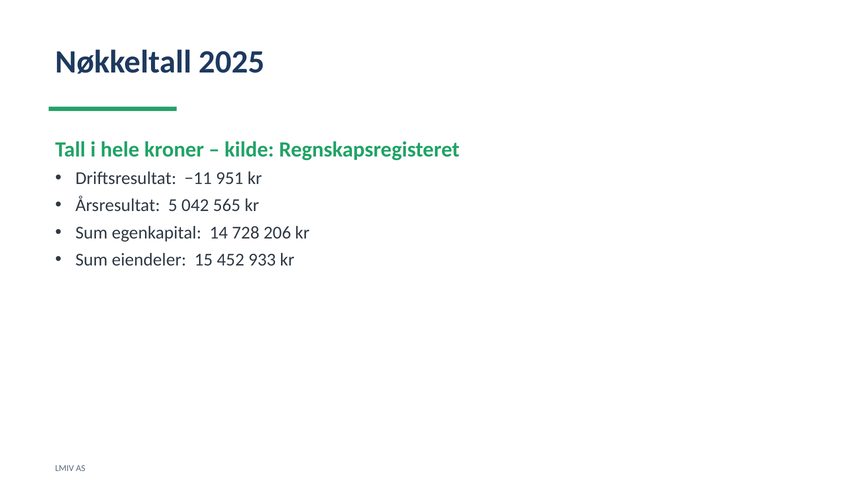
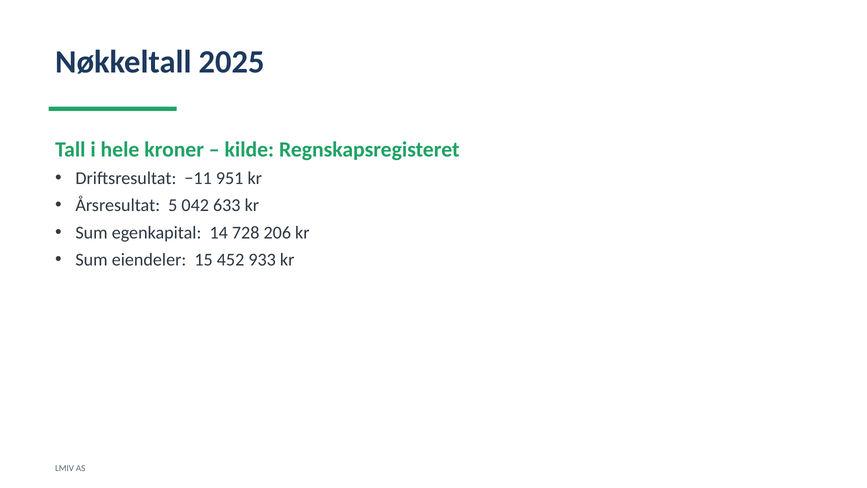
565: 565 -> 633
